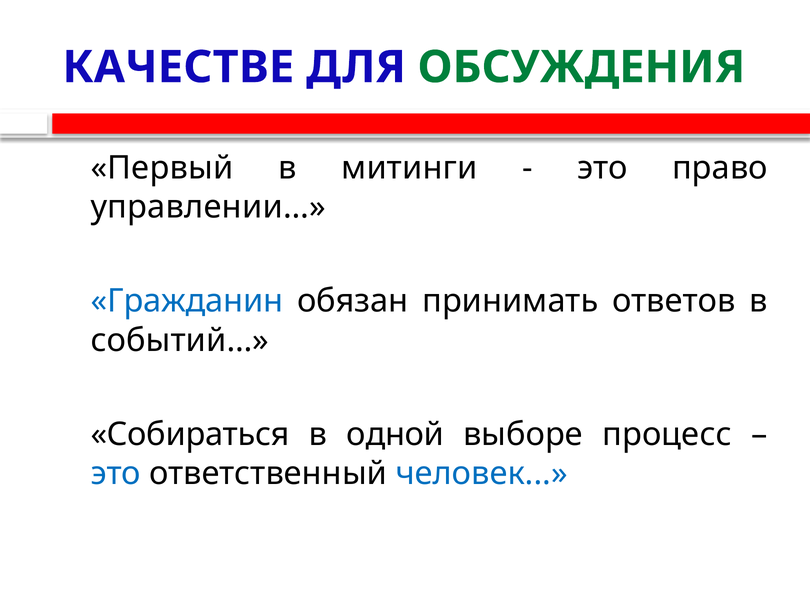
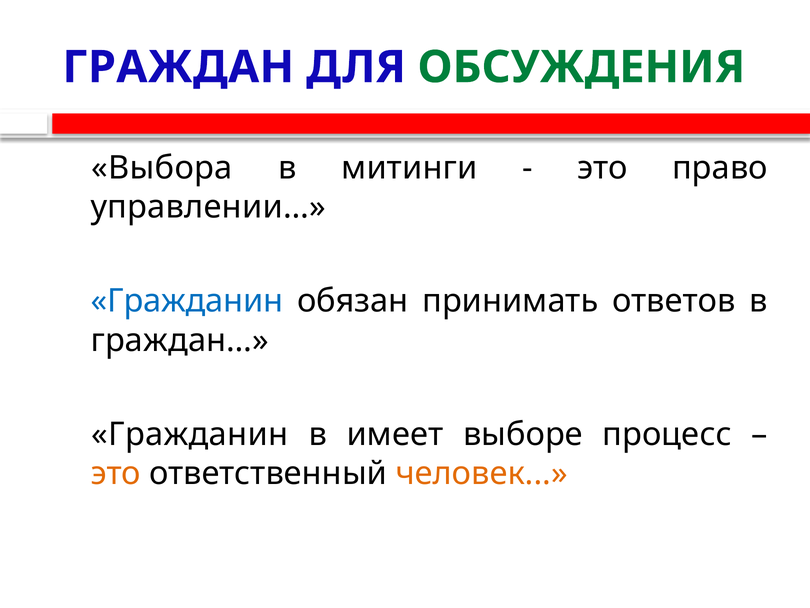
КАЧЕСТВЕ: КАЧЕСТВЕ -> ГРАЖДАН
Первый: Первый -> Выбора
событий…: событий… -> граждан…
Собираться at (190, 434): Собираться -> Гражданин
одной: одной -> имеет
это at (116, 473) colour: blue -> orange
человек colour: blue -> orange
